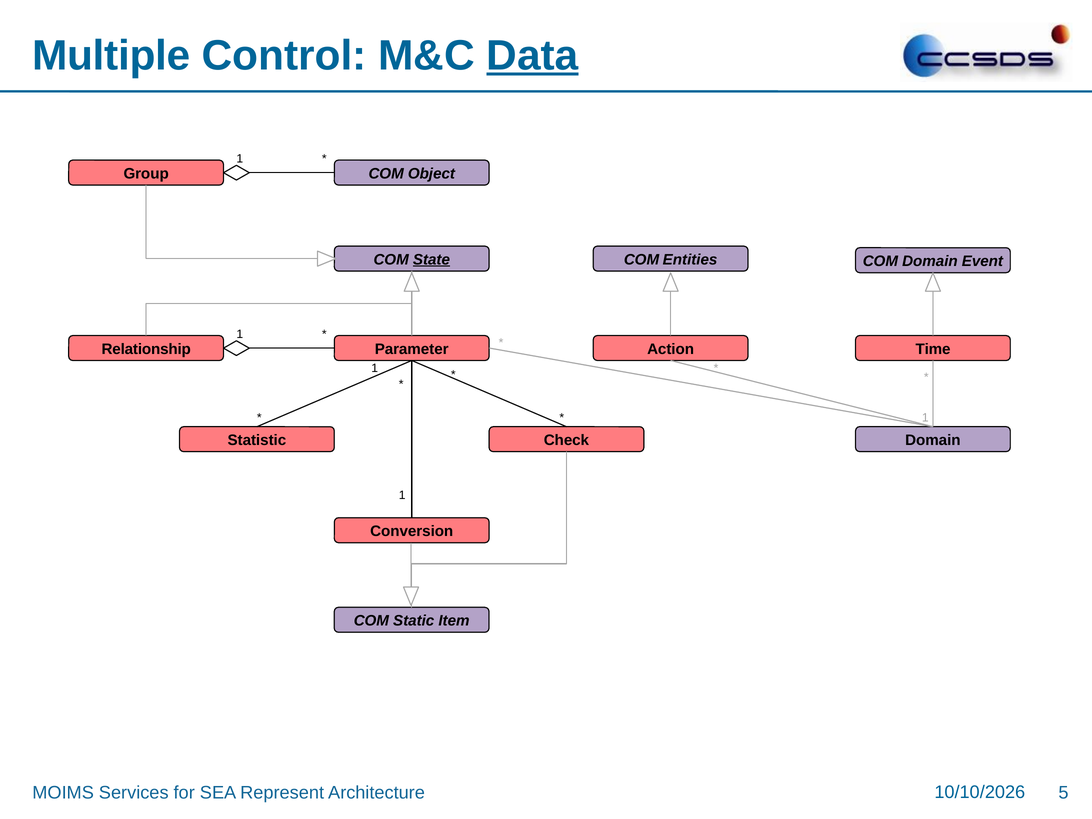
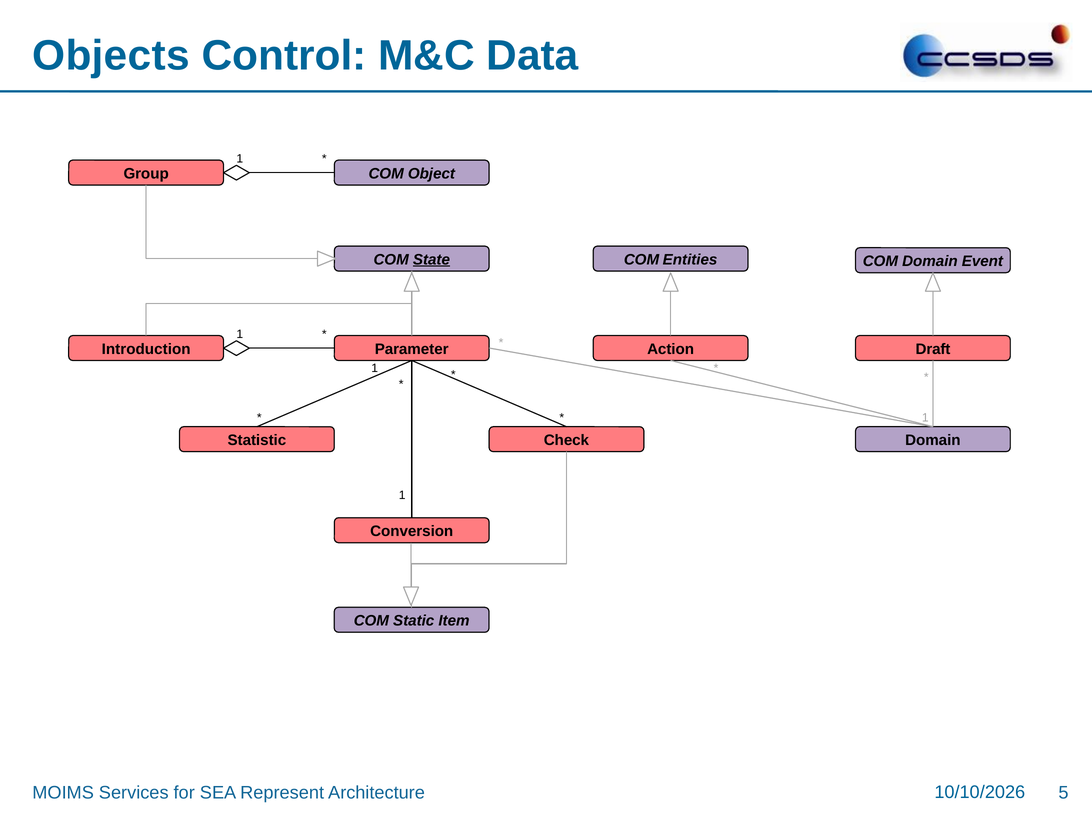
Multiple: Multiple -> Objects
Data underline: present -> none
Relationship: Relationship -> Introduction
Time: Time -> Draft
